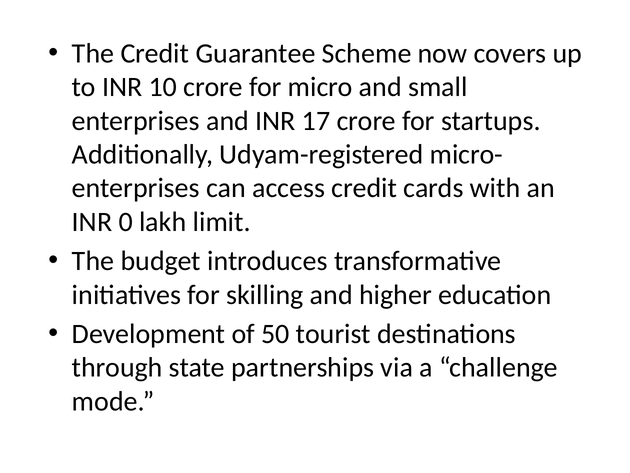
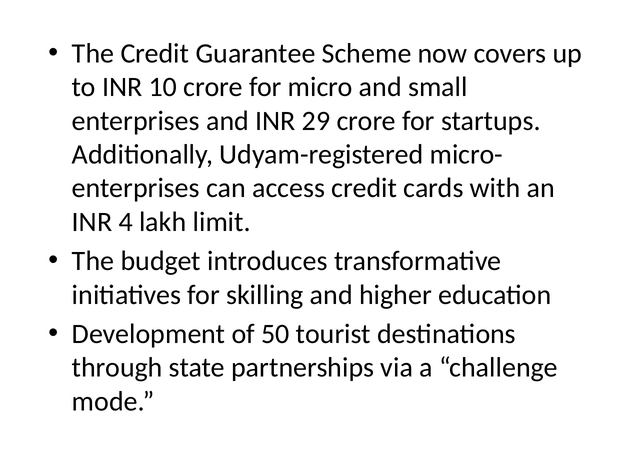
17: 17 -> 29
0: 0 -> 4
